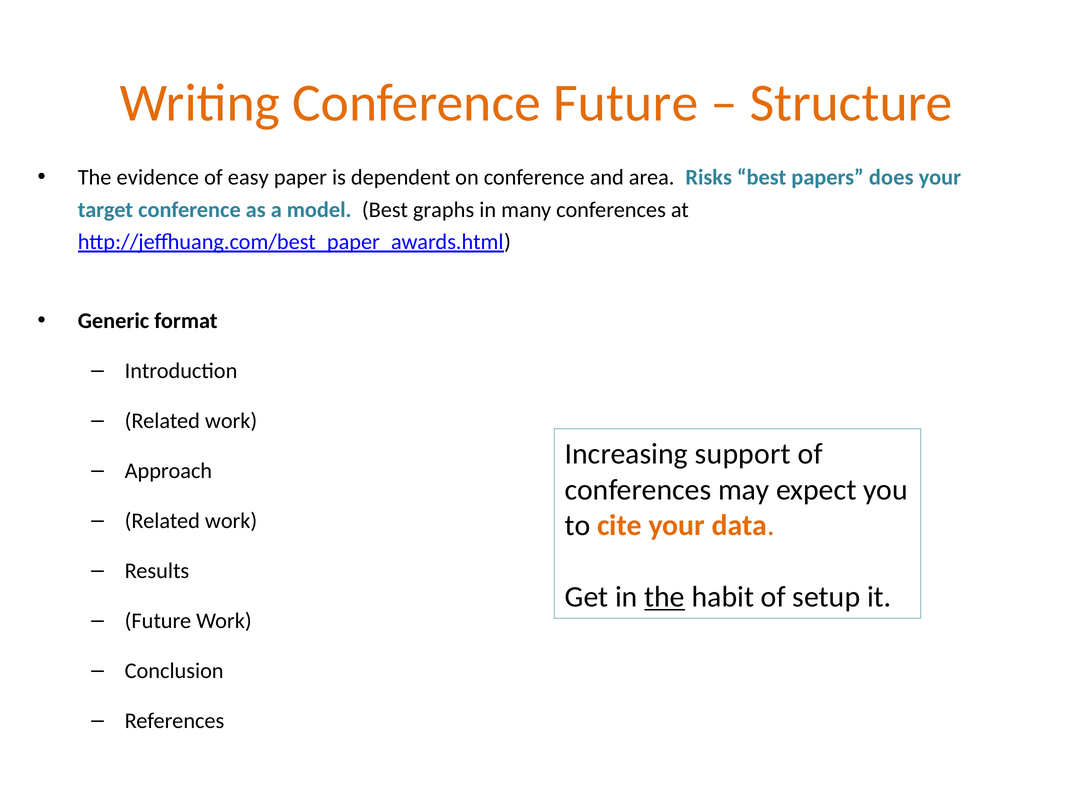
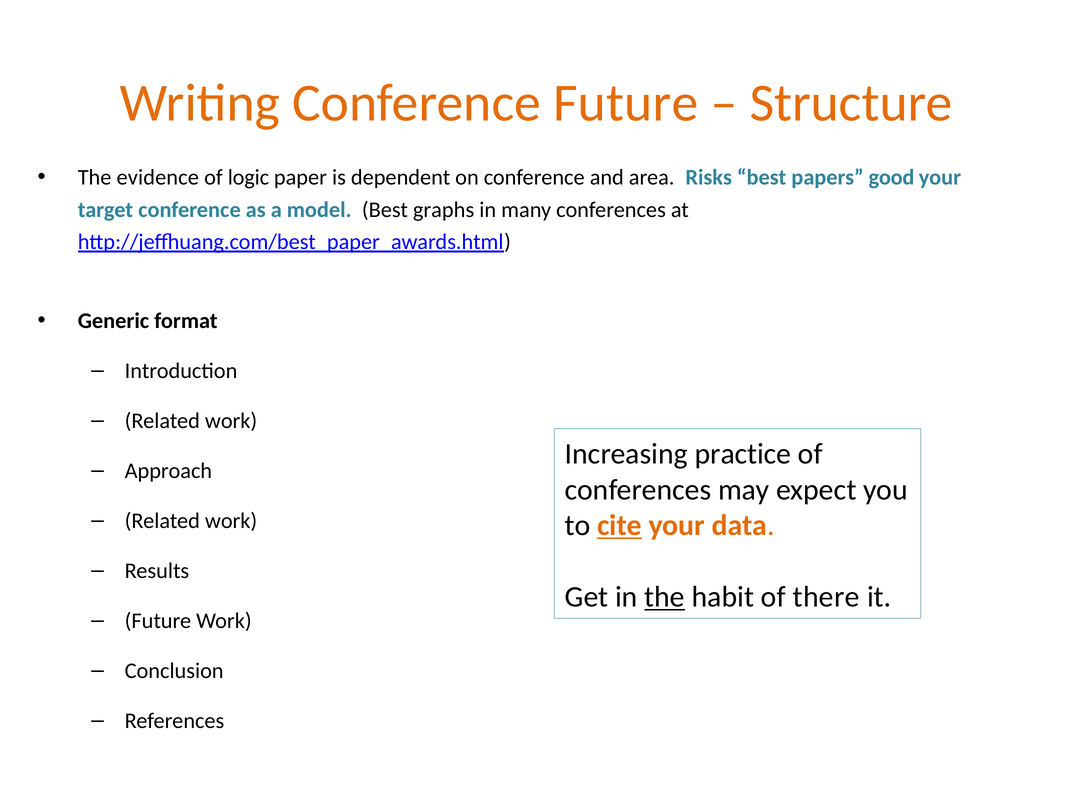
easy: easy -> logic
does: does -> good
support: support -> practice
cite underline: none -> present
setup: setup -> there
